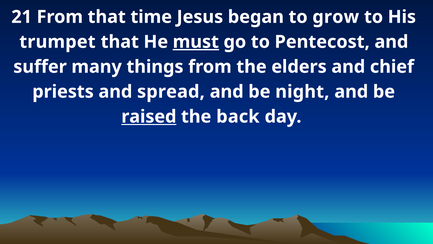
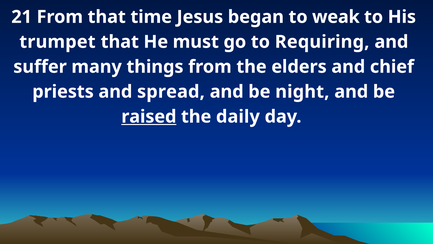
grow: grow -> weak
must underline: present -> none
Pentecost: Pentecost -> Requiring
back: back -> daily
